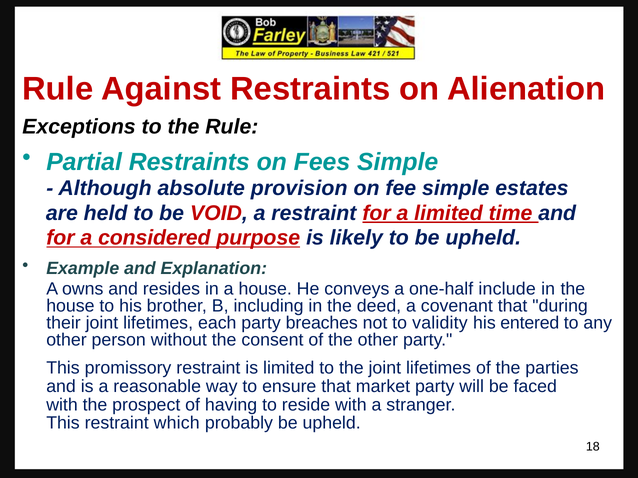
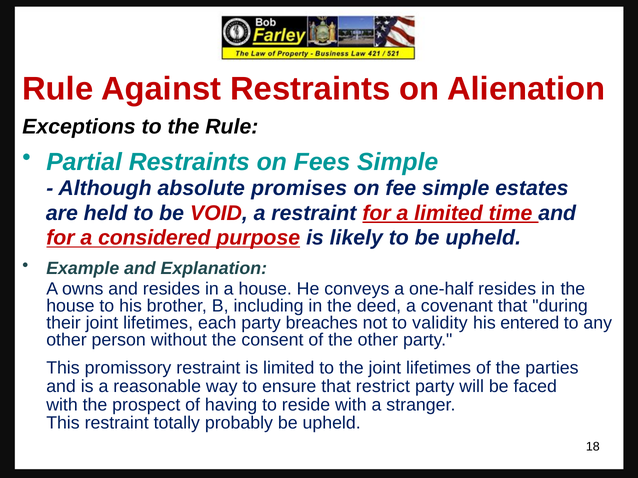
provision: provision -> promises
one-half include: include -> resides
market: market -> restrict
which: which -> totally
